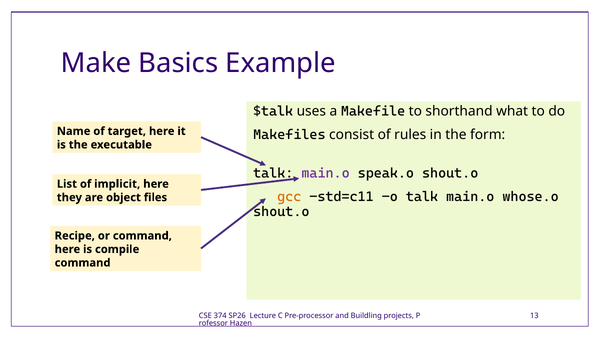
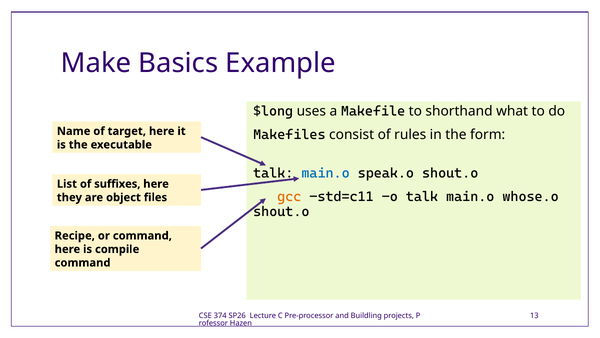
talk at (277, 111): talk -> long
main.o at (326, 173) colour: purple -> blue
implicit: implicit -> suffixes
